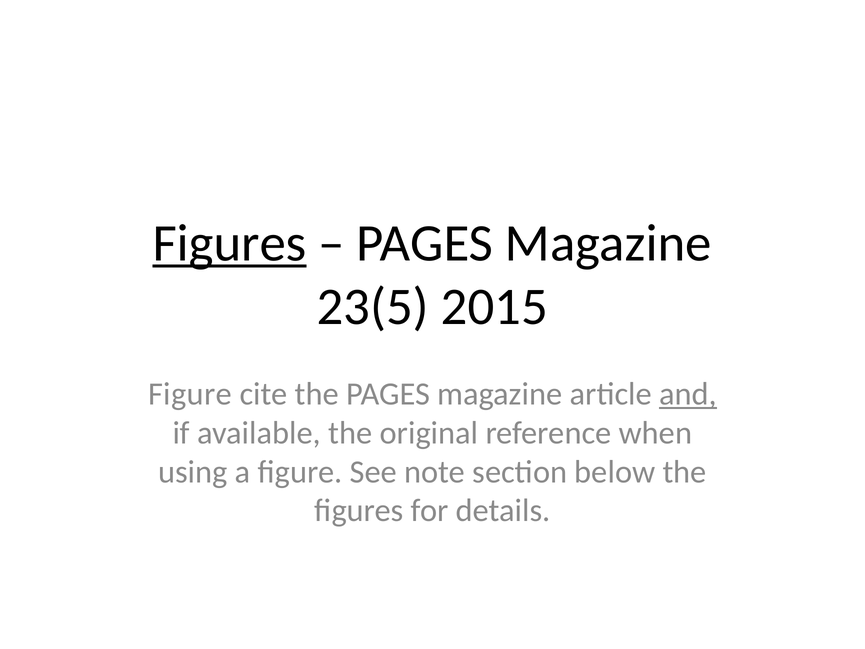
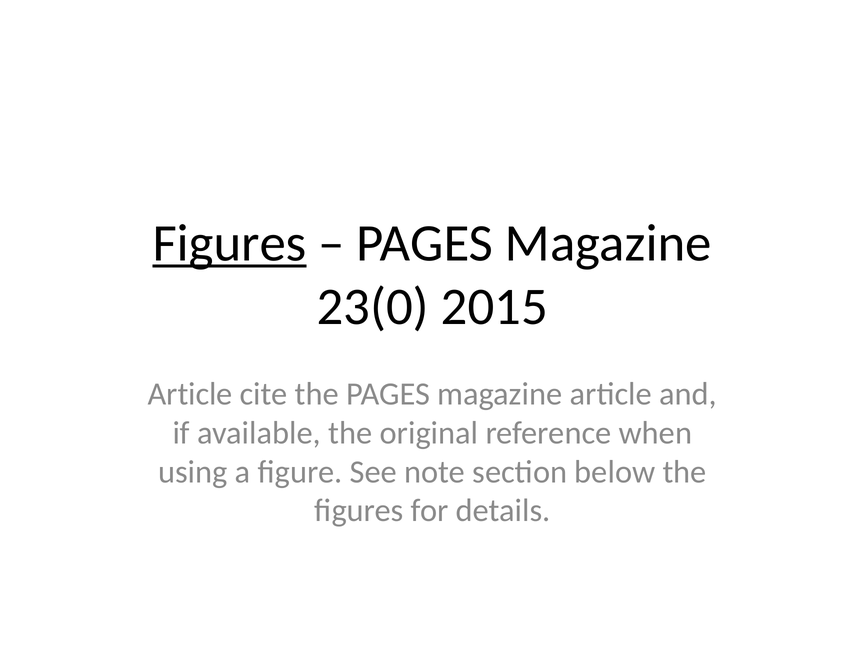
23(5: 23(5 -> 23(0
Figure at (190, 394): Figure -> Article
and underline: present -> none
